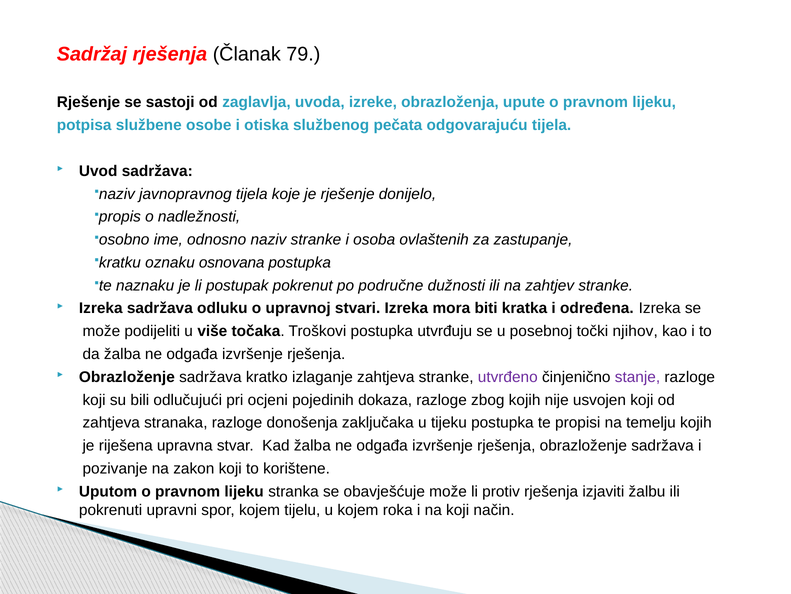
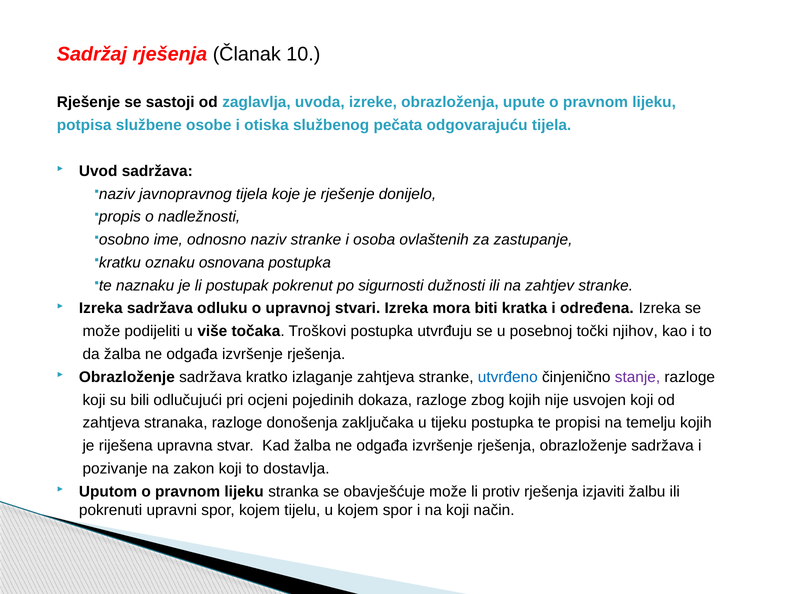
79: 79 -> 10
područne: područne -> sigurnosti
utvrđeno colour: purple -> blue
korištene: korištene -> dostavlja
kojem roka: roka -> spor
